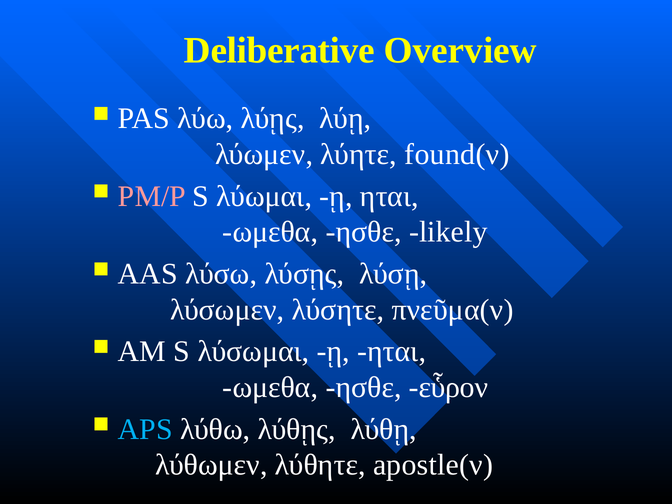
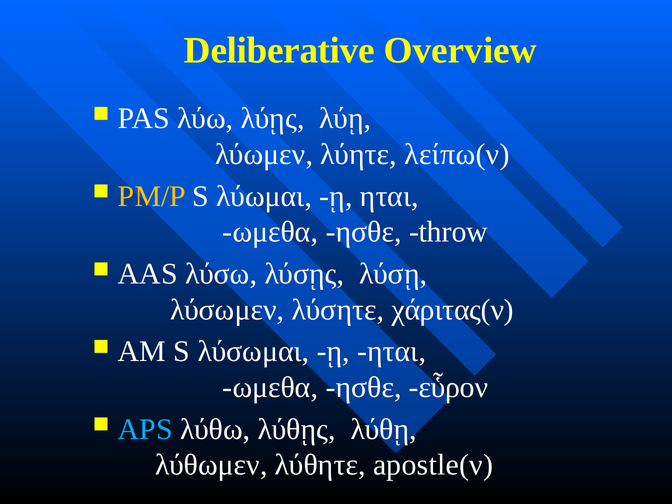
found(ν: found(ν -> λείπω(ν
PM/P colour: pink -> yellow
likely: likely -> throw
πνεῦμα(ν: πνεῦμα(ν -> χάριτας(ν
